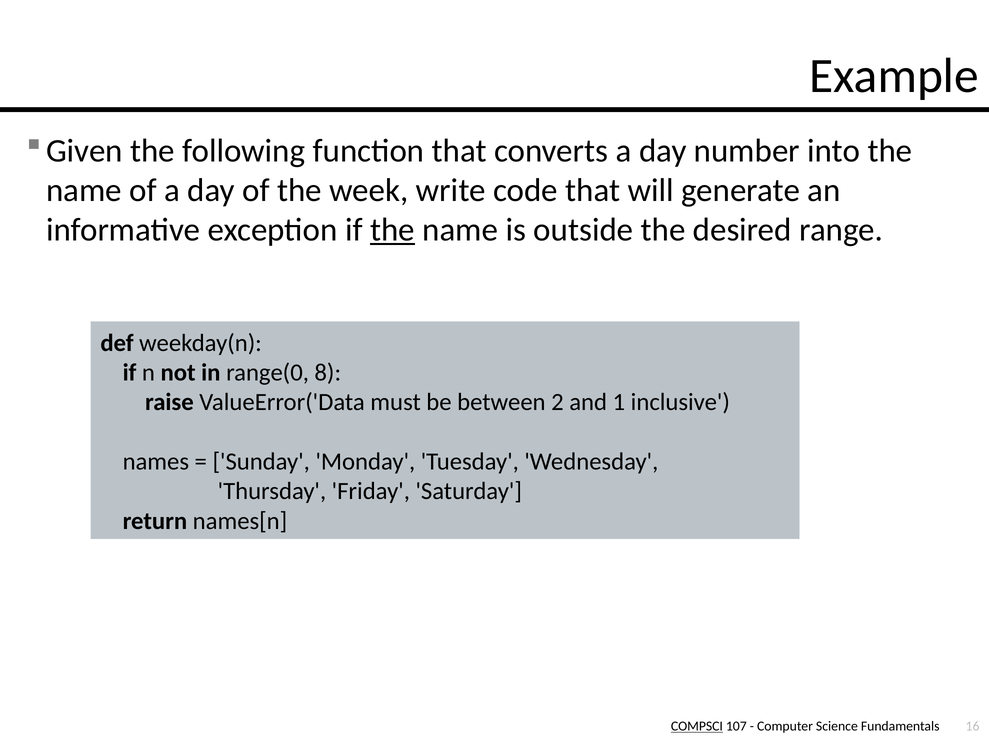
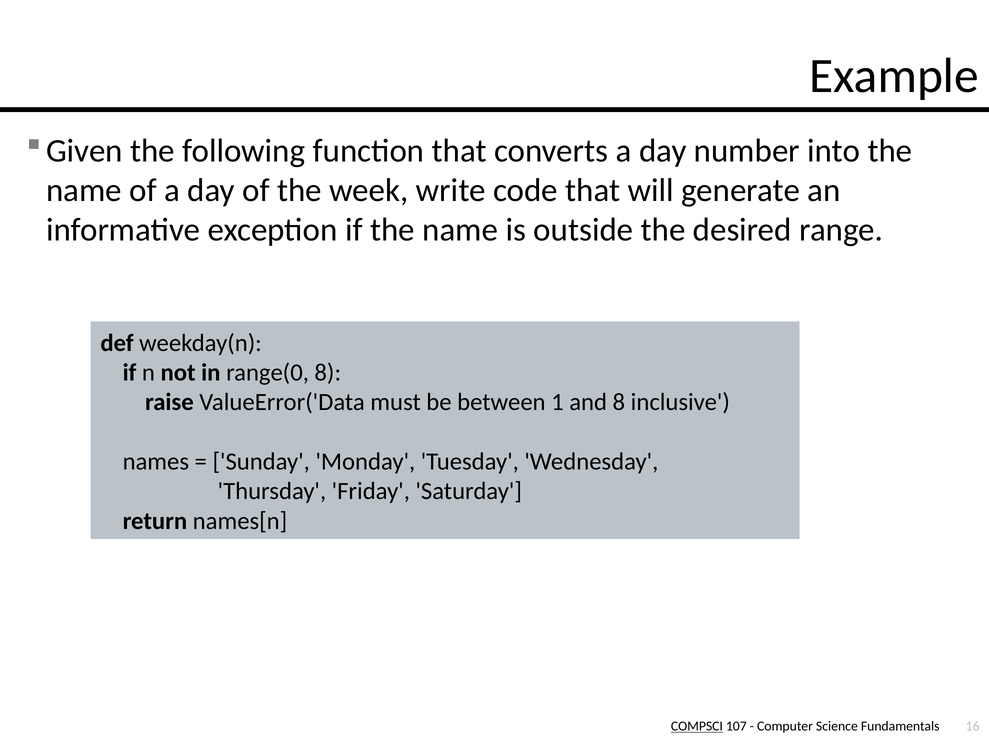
the at (392, 230) underline: present -> none
2: 2 -> 1
and 1: 1 -> 8
